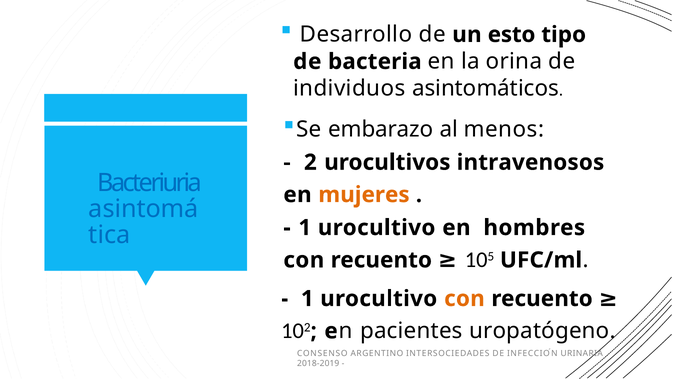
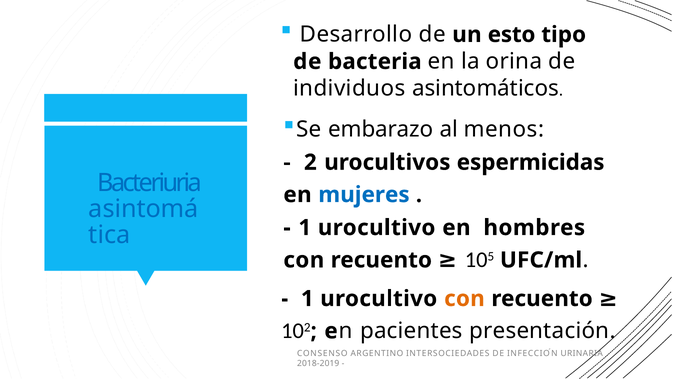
intravenosos: intravenosos -> espermicidas
mujeres colour: orange -> blue
uropatógeno: uropatógeno -> presentación
